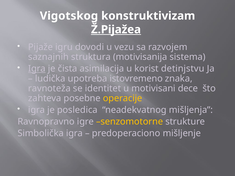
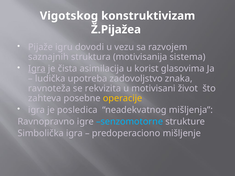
Ž.Pijažea underline: present -> none
detinjstvu: detinjstvu -> glasovima
istovremeno: istovremeno -> zadovoljstvo
identitet: identitet -> rekvizita
dece: dece -> život
senzomotorne colour: yellow -> light blue
